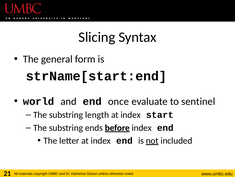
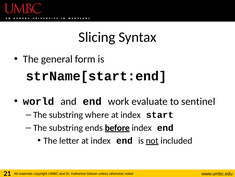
once: once -> work
length: length -> where
